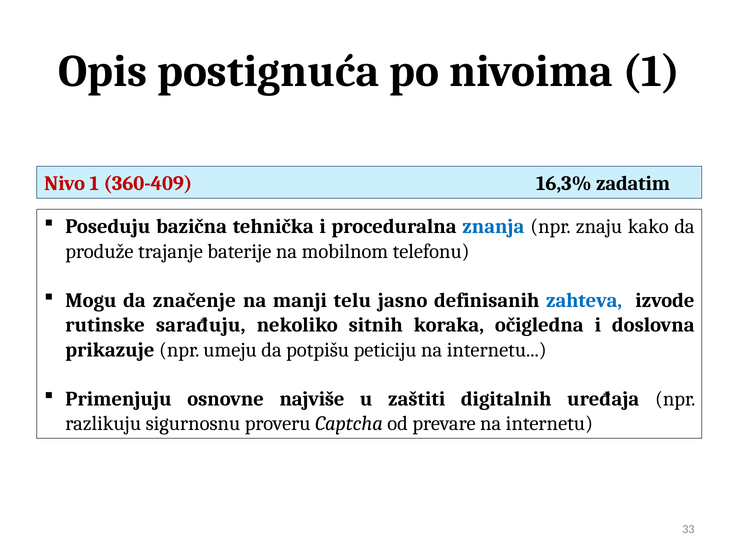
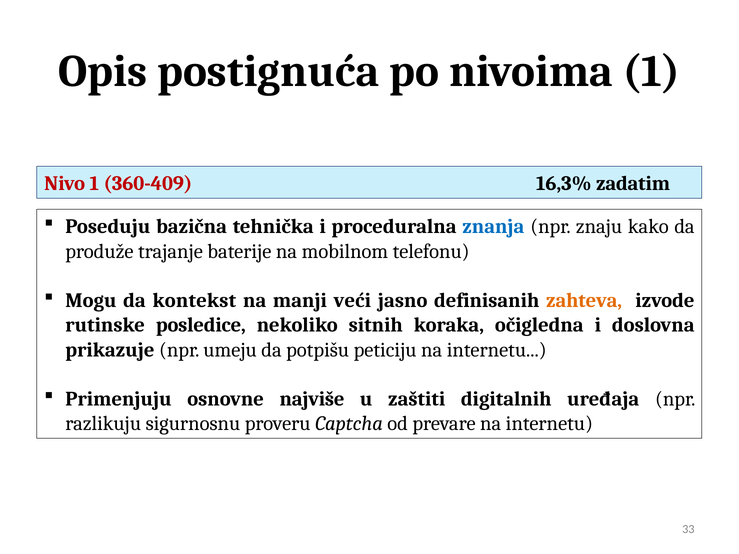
značenje: značenje -> kontekst
telu: telu -> veći
zahteva colour: blue -> orange
sarađuju: sarađuju -> posledice
